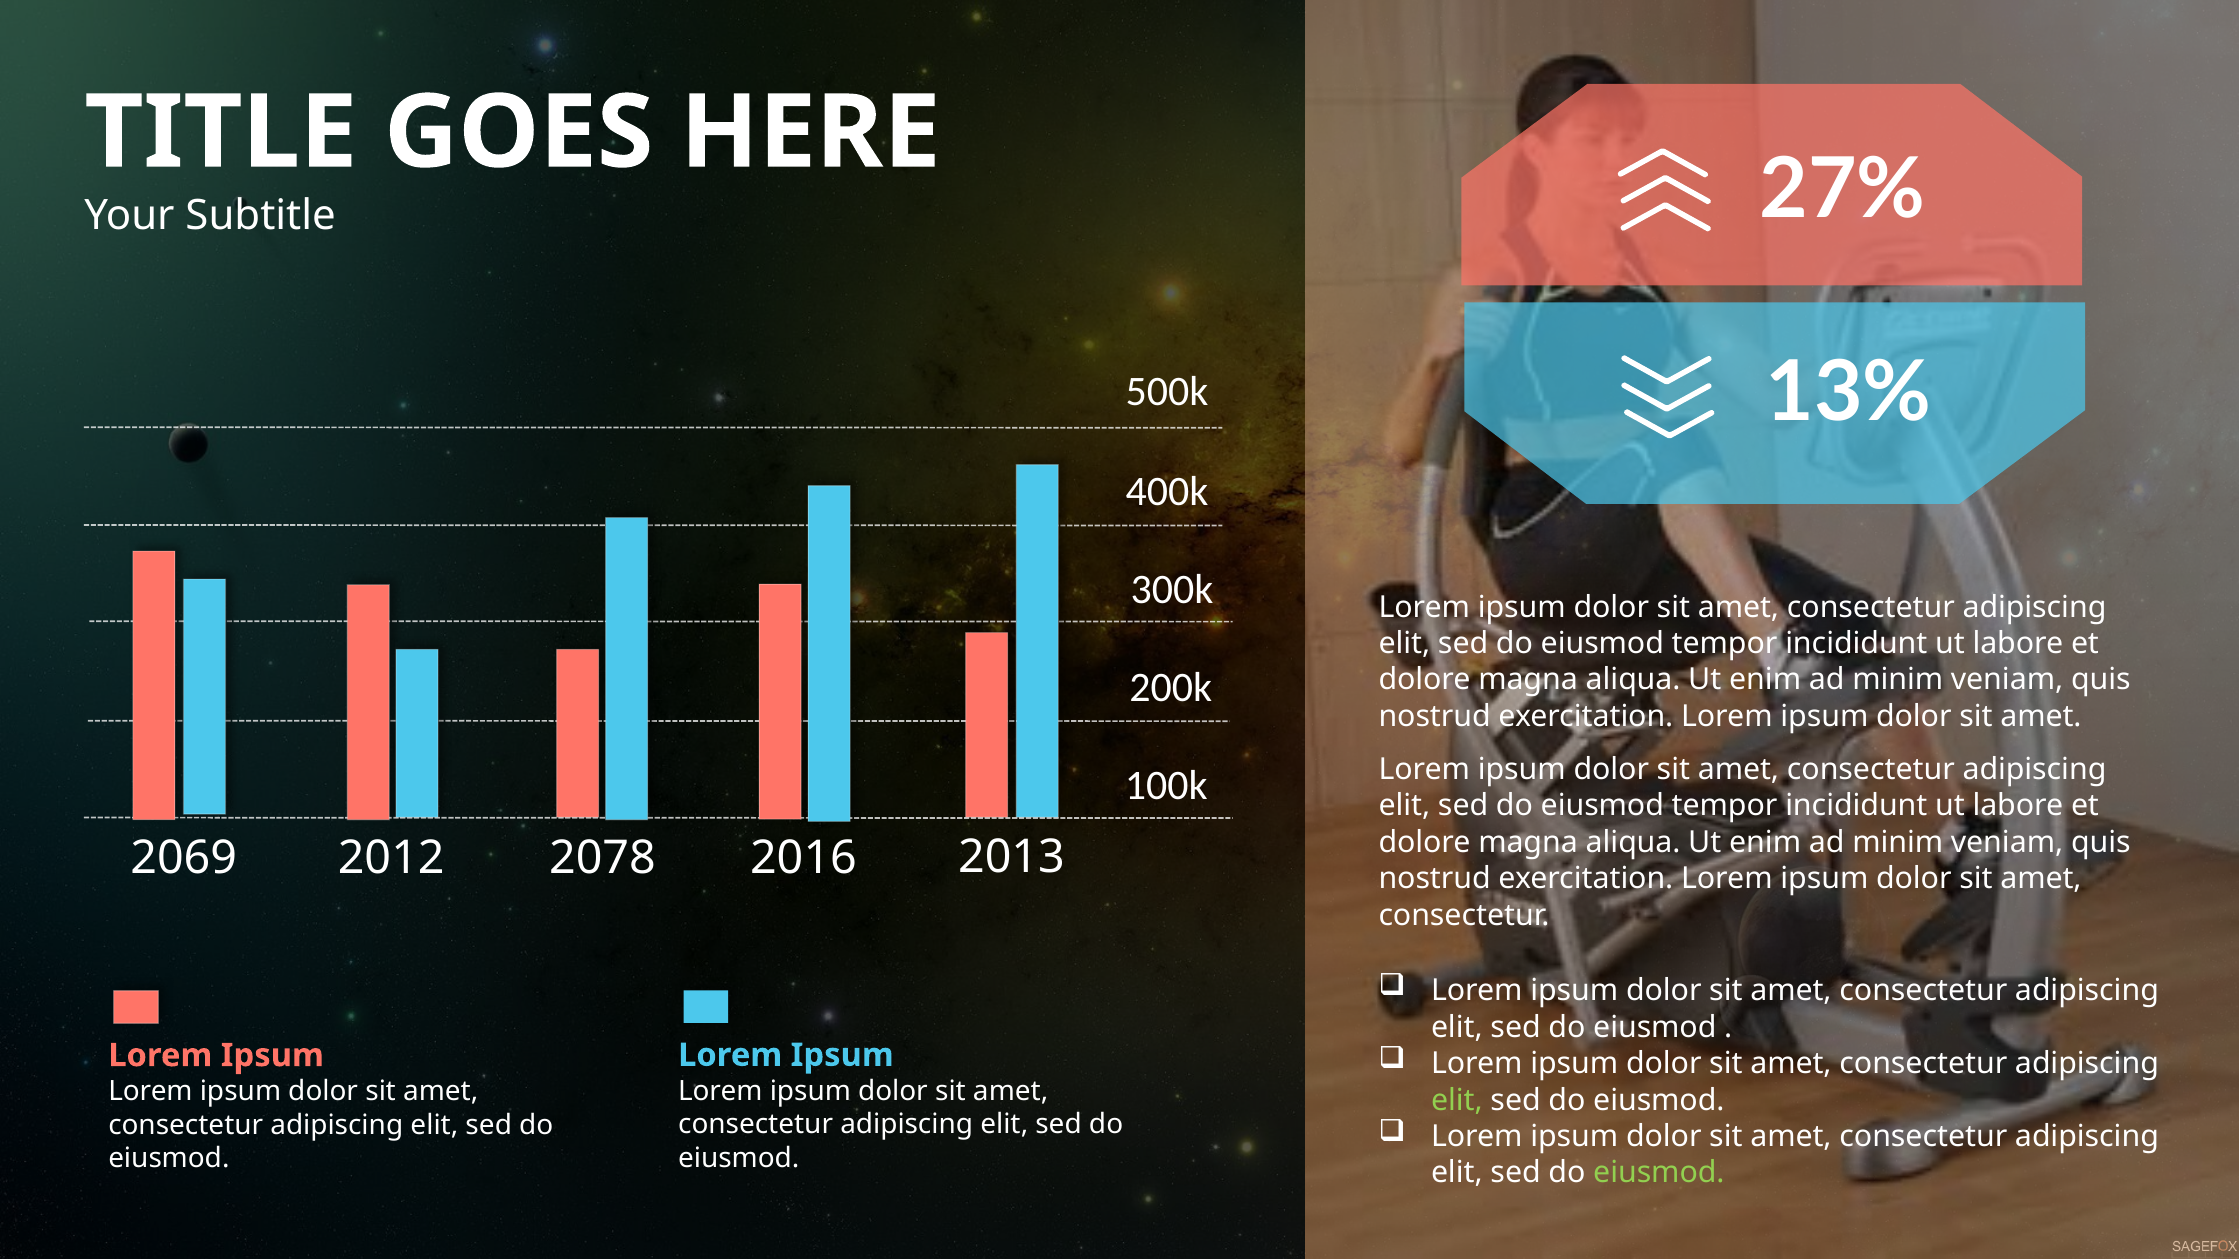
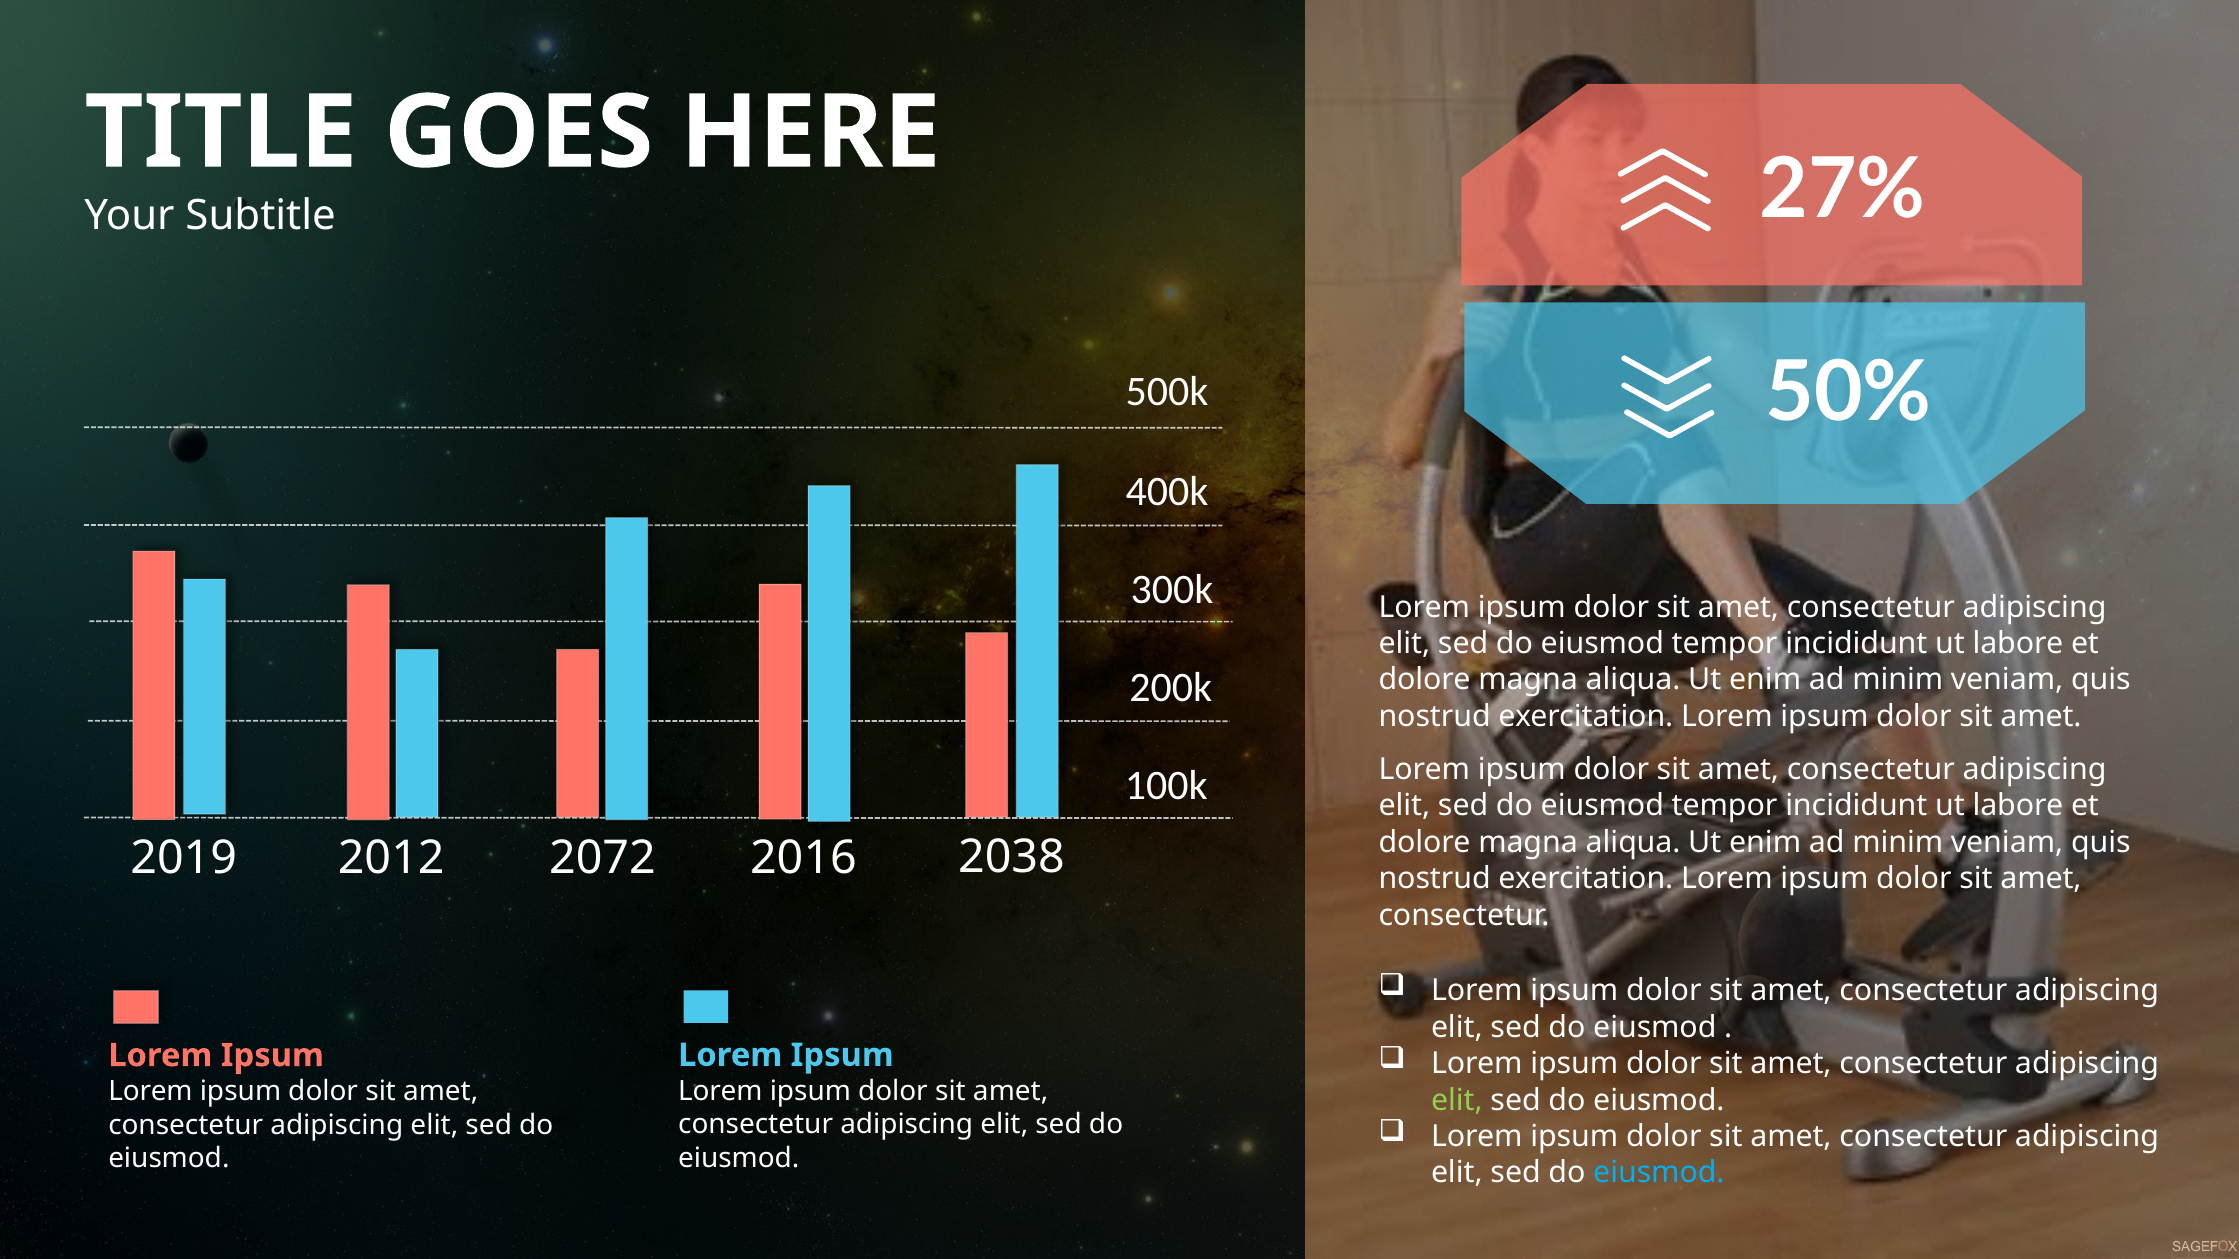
13%: 13% -> 50%
2069: 2069 -> 2019
2078: 2078 -> 2072
2013: 2013 -> 2038
eiusmod at (1659, 1173) colour: light green -> light blue
